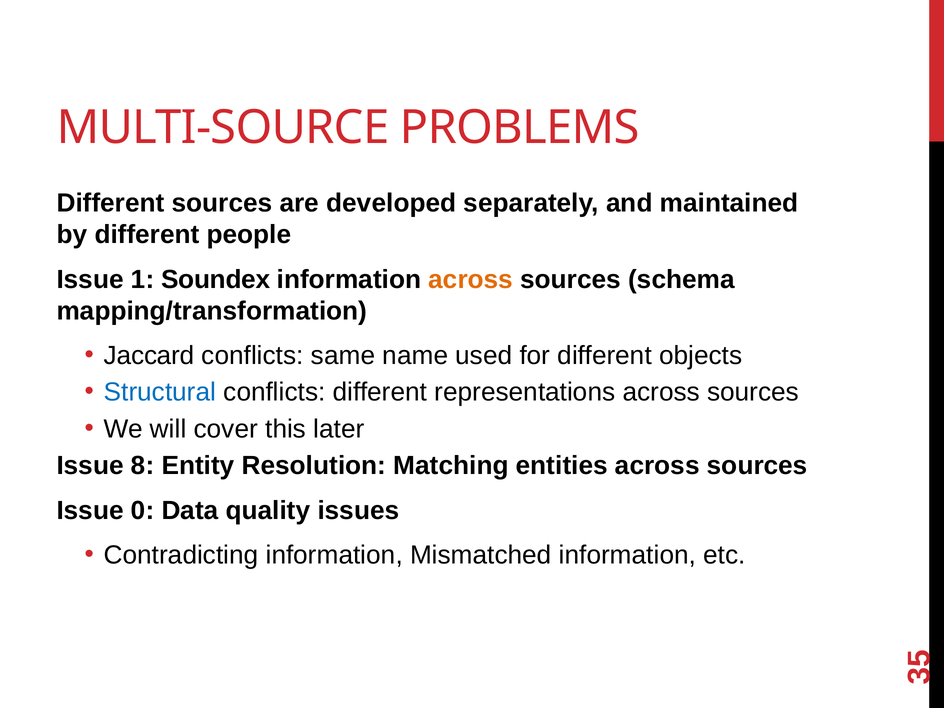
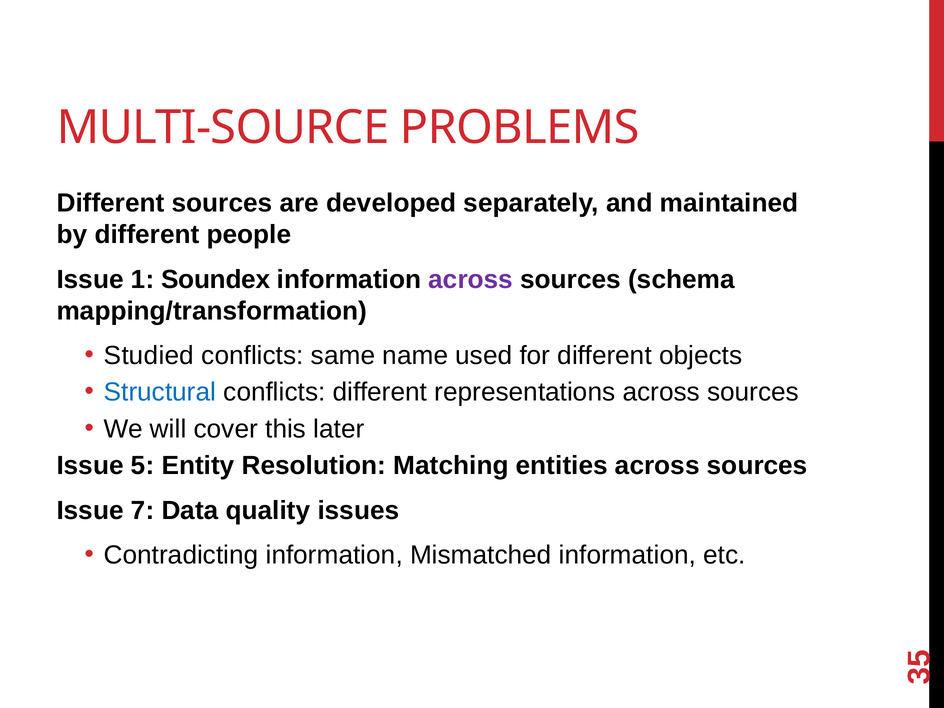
across at (471, 279) colour: orange -> purple
Jaccard: Jaccard -> Studied
Issue 8: 8 -> 5
0: 0 -> 7
